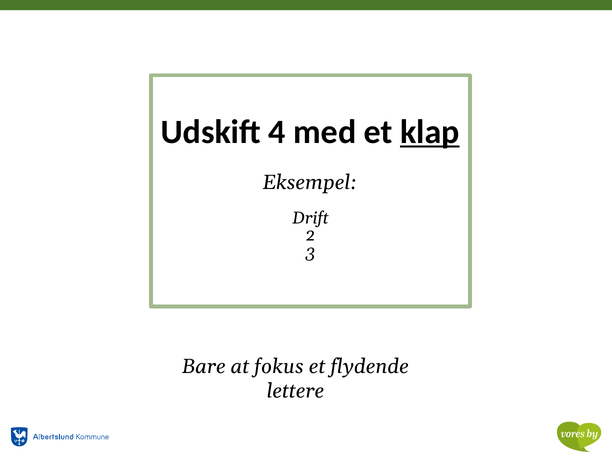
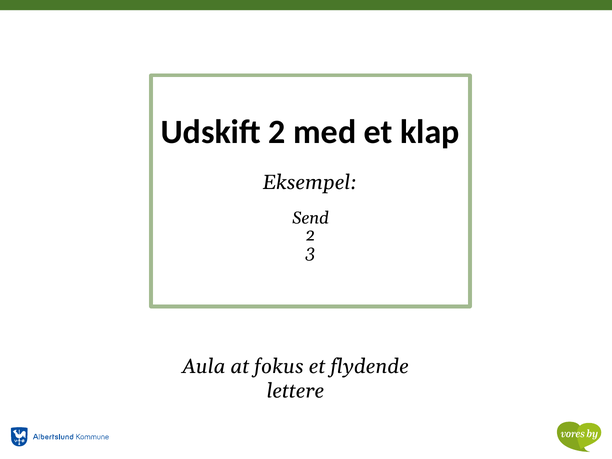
Udskift 4: 4 -> 2
klap underline: present -> none
Drift: Drift -> Send
Bare: Bare -> Aula
